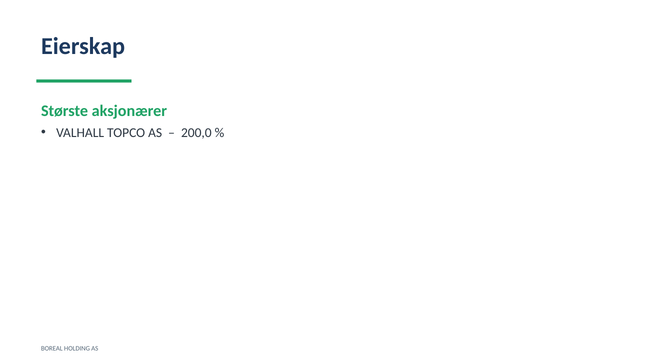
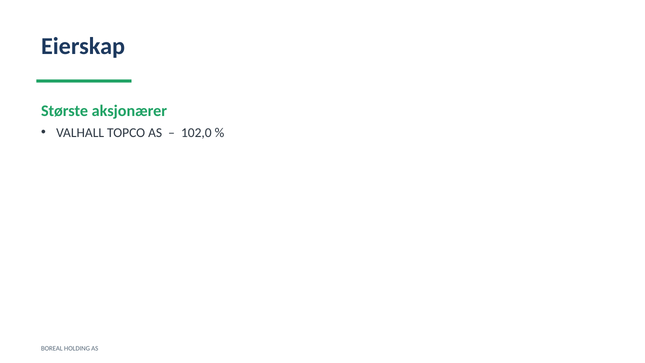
200,0: 200,0 -> 102,0
